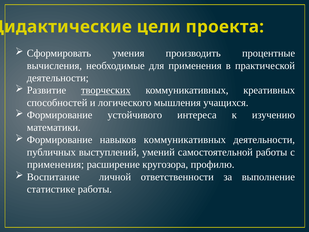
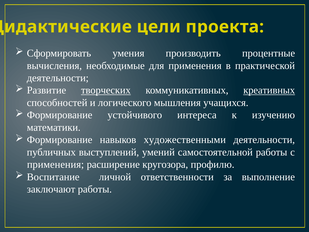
креативных underline: none -> present
навыков коммуникативных: коммуникативных -> художественными
статистике: статистике -> заключают
